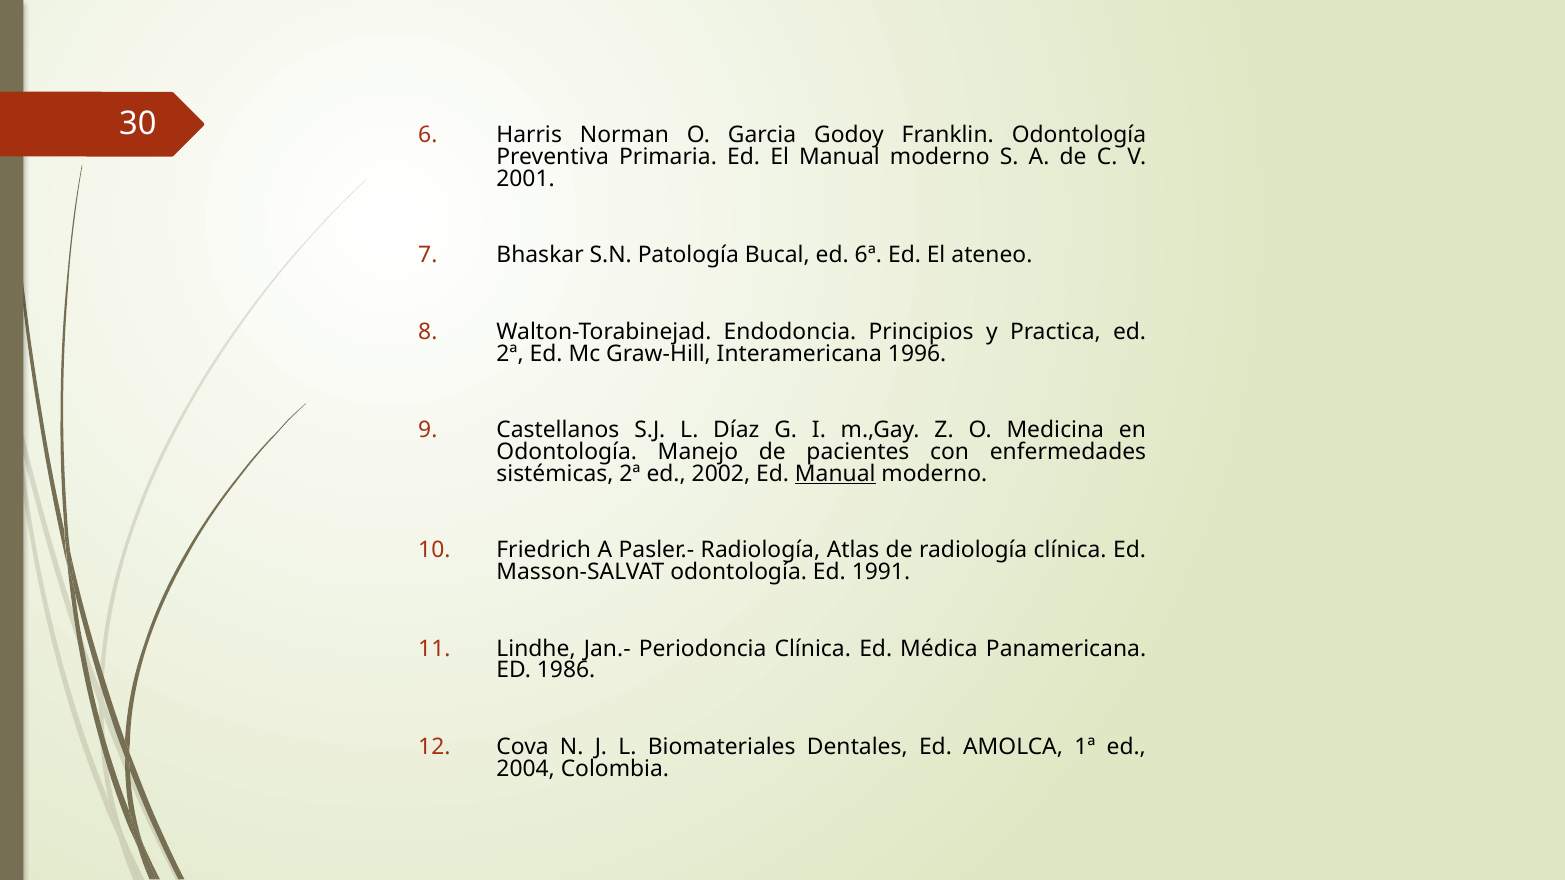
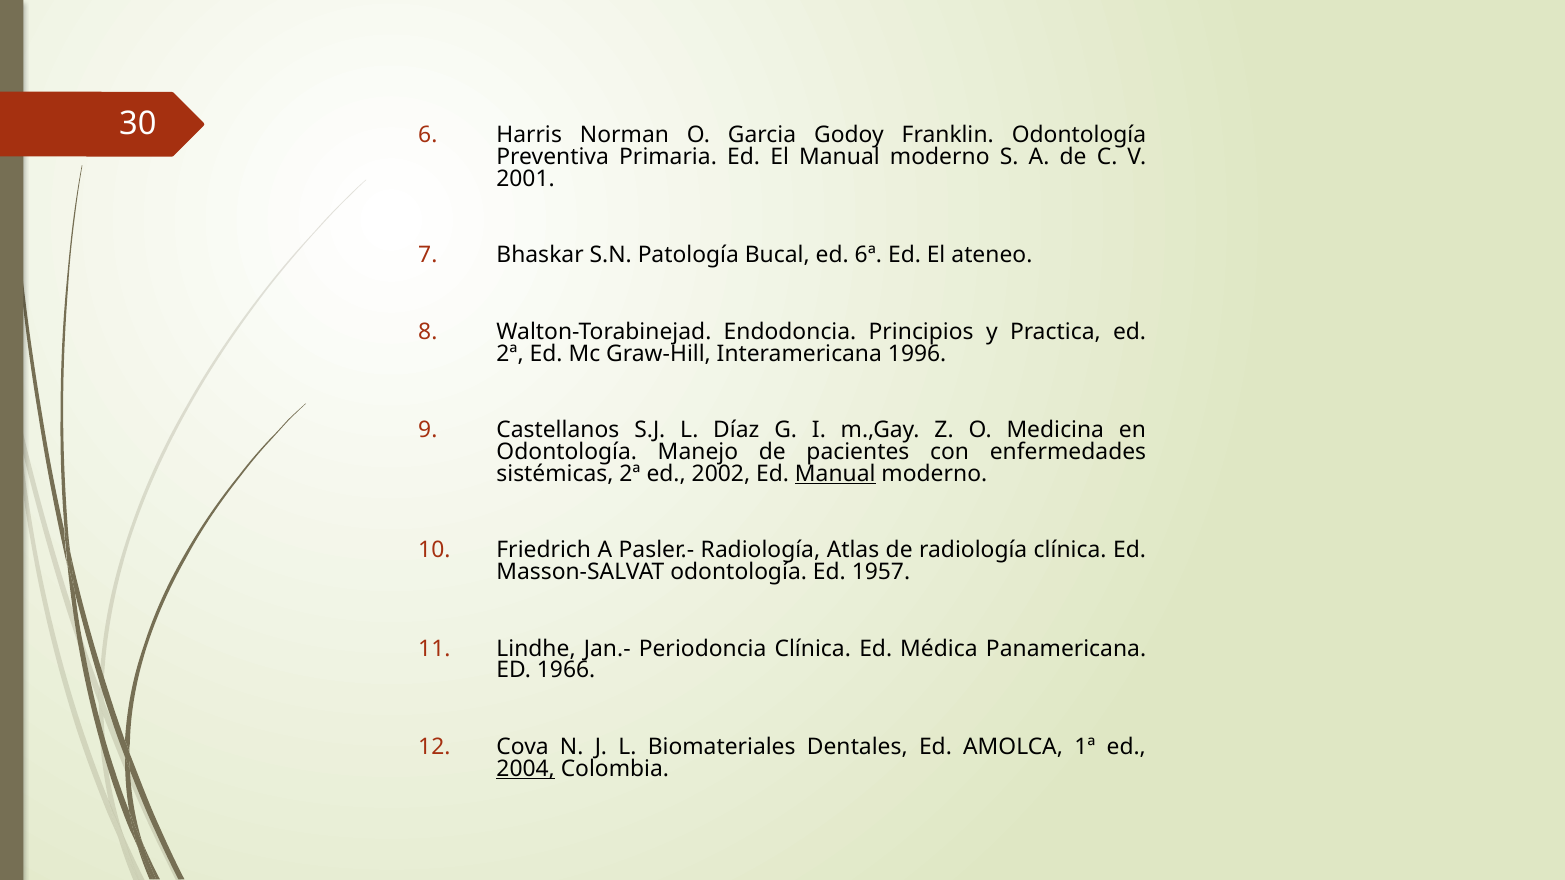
1991: 1991 -> 1957
1986: 1986 -> 1966
2004 underline: none -> present
